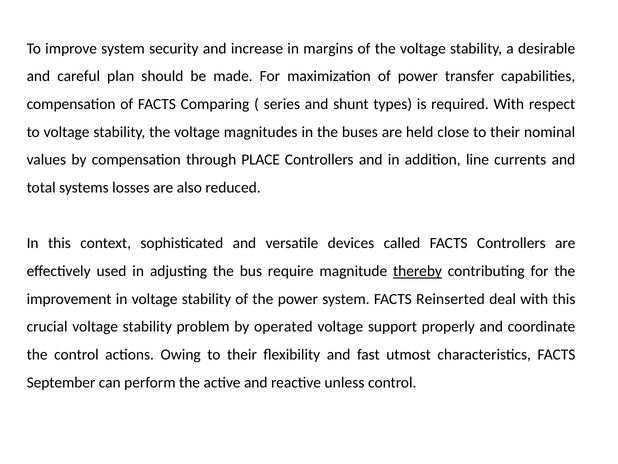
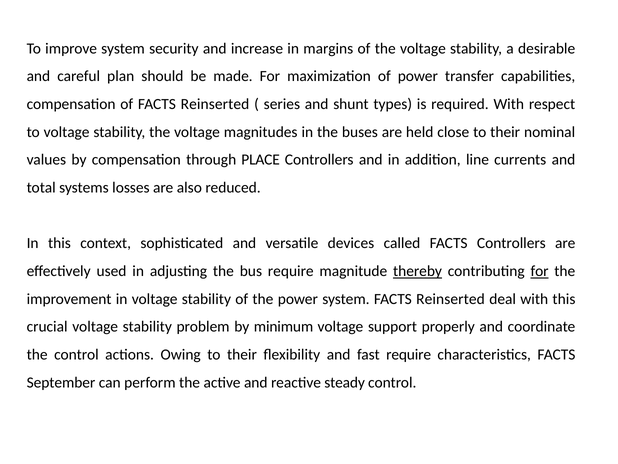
of FACTS Comparing: Comparing -> Reinserted
for at (540, 271) underline: none -> present
operated: operated -> minimum
fast utmost: utmost -> require
unless: unless -> steady
